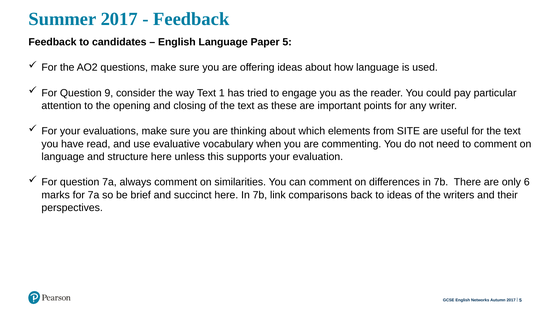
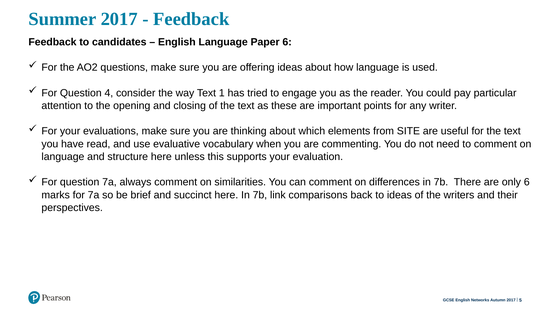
Paper 5: 5 -> 6
9: 9 -> 4
